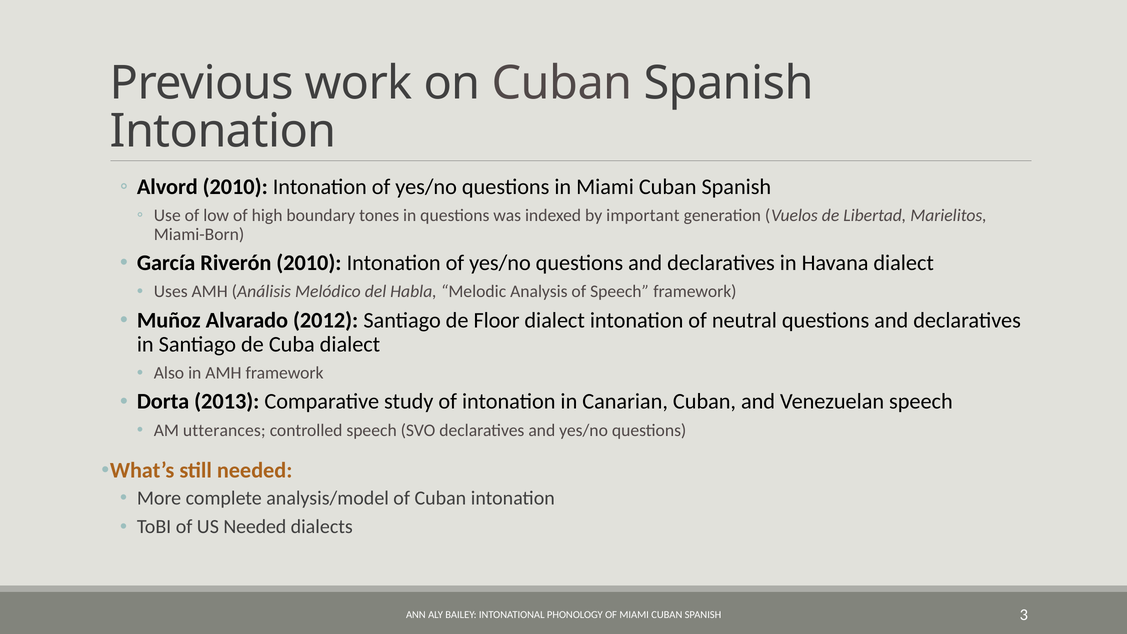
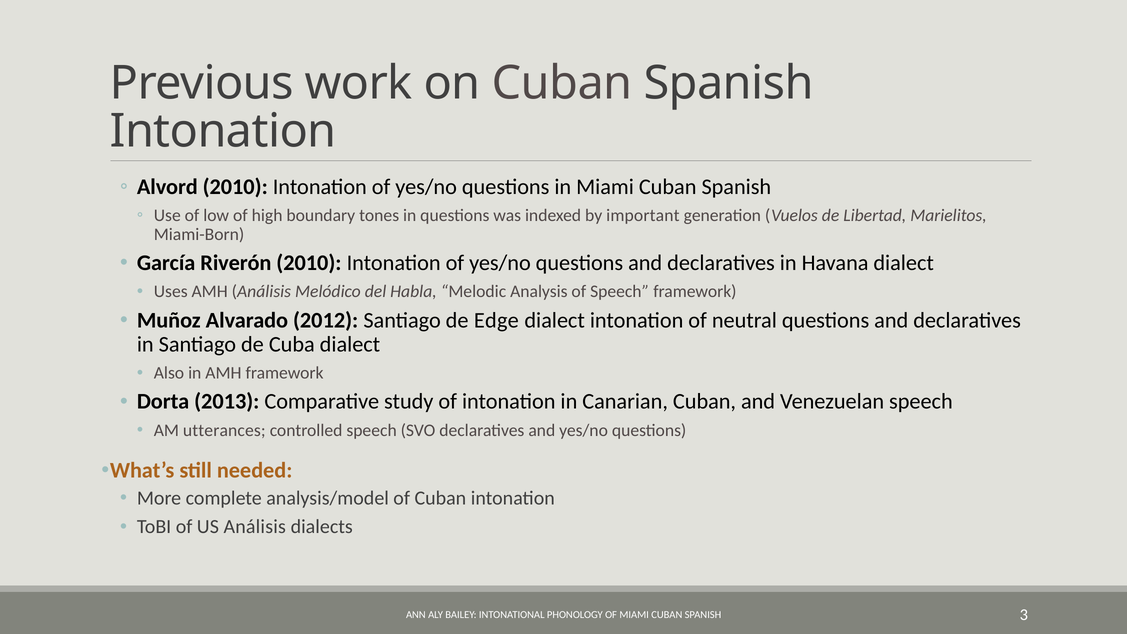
Floor: Floor -> Edge
US Needed: Needed -> Análisis
